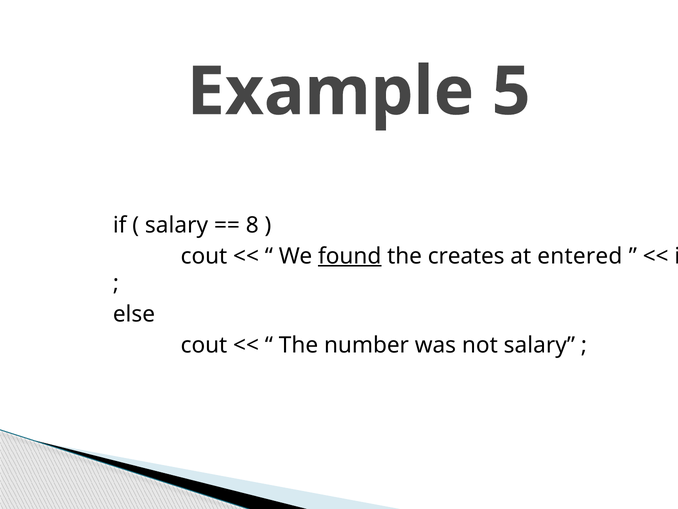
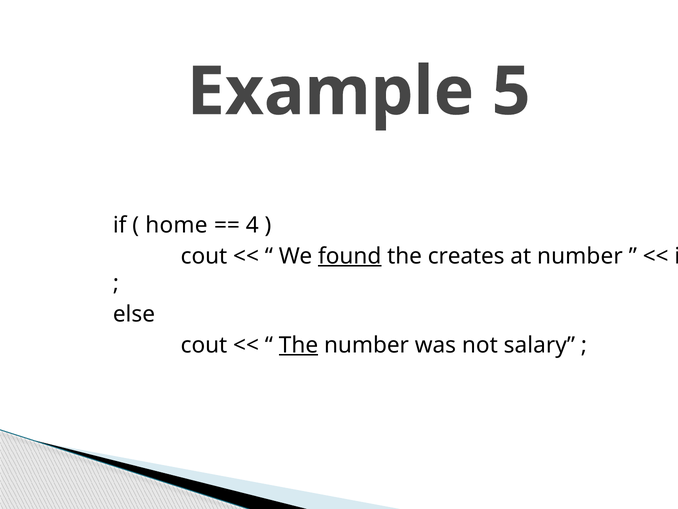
salary at (177, 225): salary -> home
8: 8 -> 4
at entered: entered -> number
The at (298, 345) underline: none -> present
